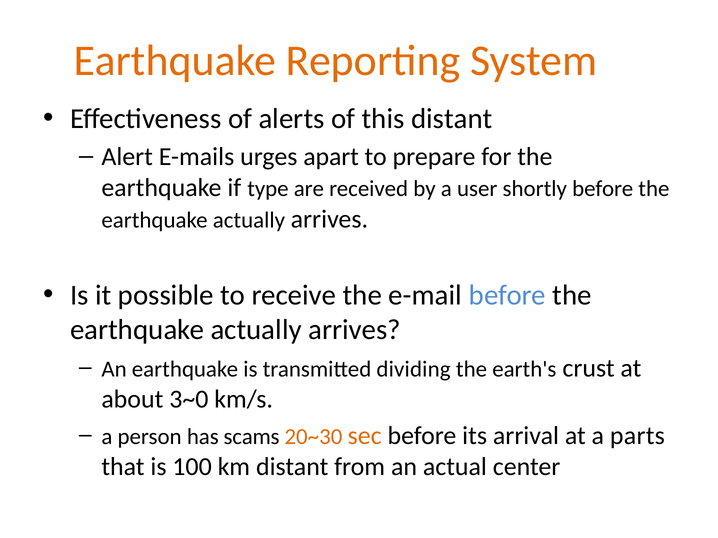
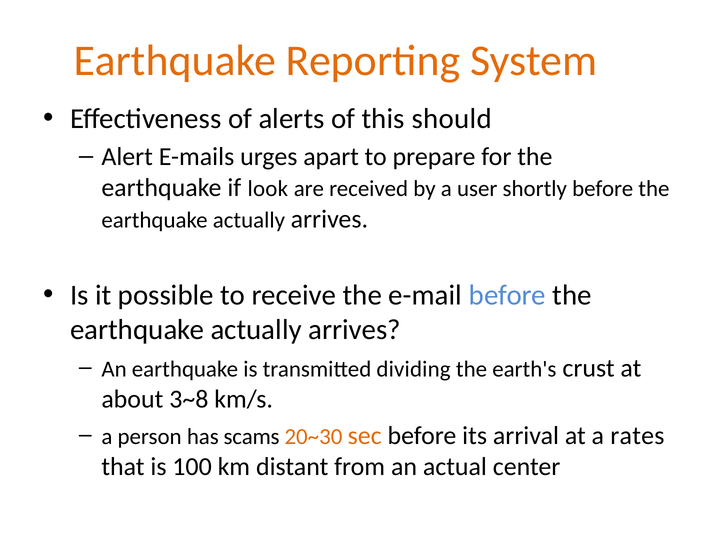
this distant: distant -> should
type: type -> look
3~0: 3~0 -> 3~8
parts: parts -> rates
